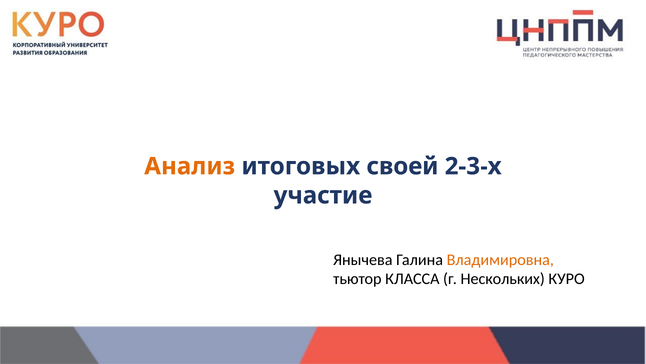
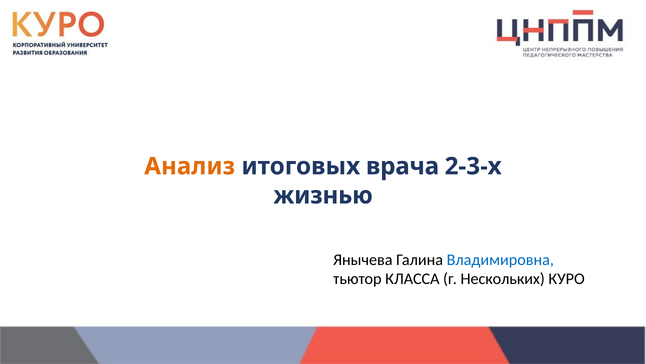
своей: своей -> врача
участие: участие -> жизнью
Владимировна colour: orange -> blue
